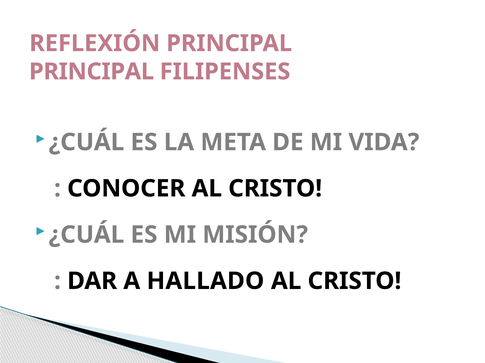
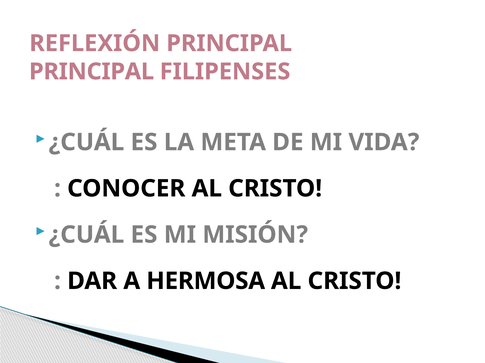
HALLADO: HALLADO -> HERMOSA
